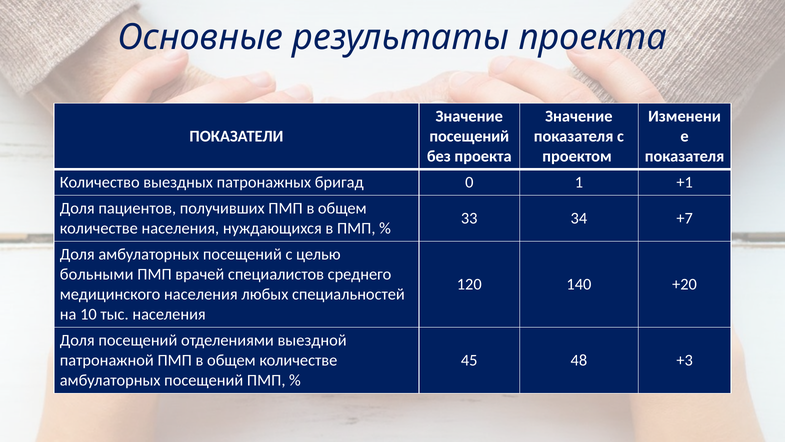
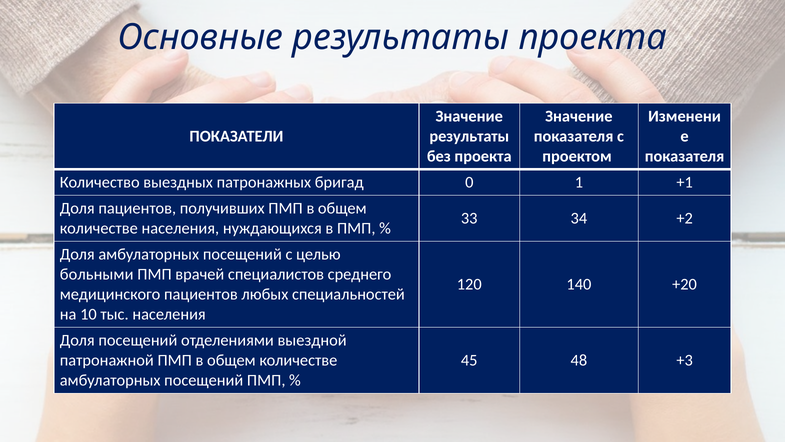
посещений at (469, 136): посещений -> результаты
+7: +7 -> +2
медицинского населения: населения -> пациентов
